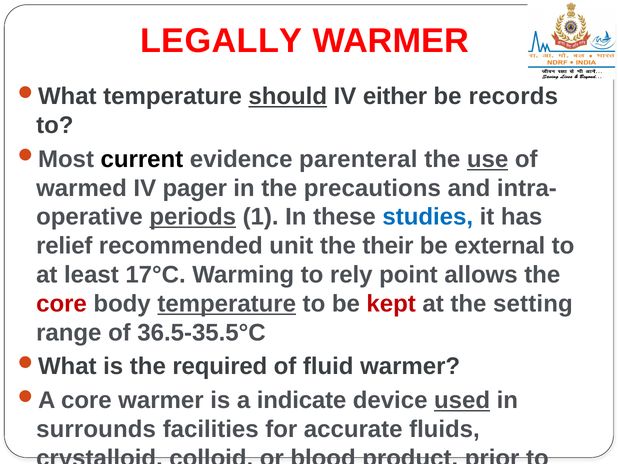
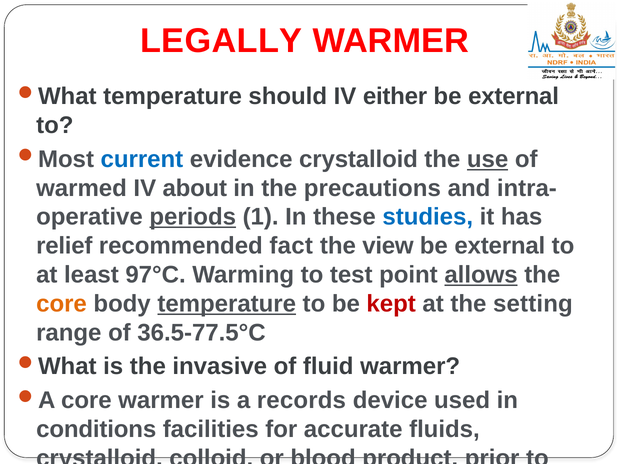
should underline: present -> none
records at (513, 96): records -> external
current colour: black -> blue
evidence parenteral: parenteral -> crystalloid
pager: pager -> about
unit: unit -> fact
their: their -> view
17°C: 17°C -> 97°C
rely: rely -> test
allows underline: none -> present
core at (62, 303) colour: red -> orange
36.5-35.5°C: 36.5-35.5°C -> 36.5-77.5°C
required: required -> invasive
indicate: indicate -> records
used underline: present -> none
surrounds: surrounds -> conditions
